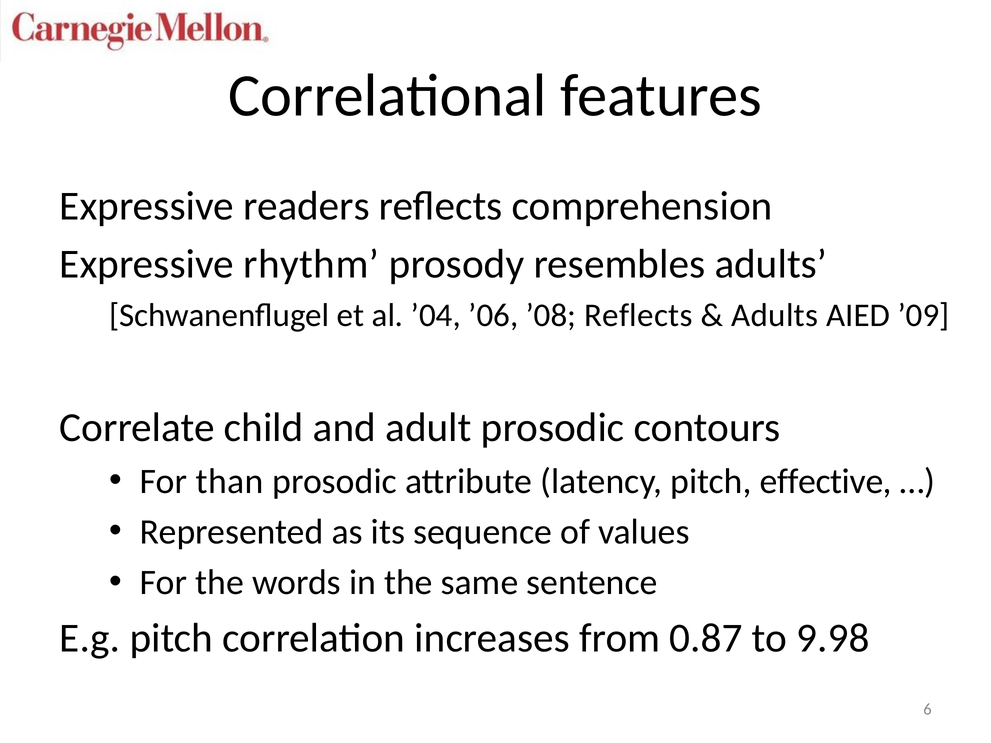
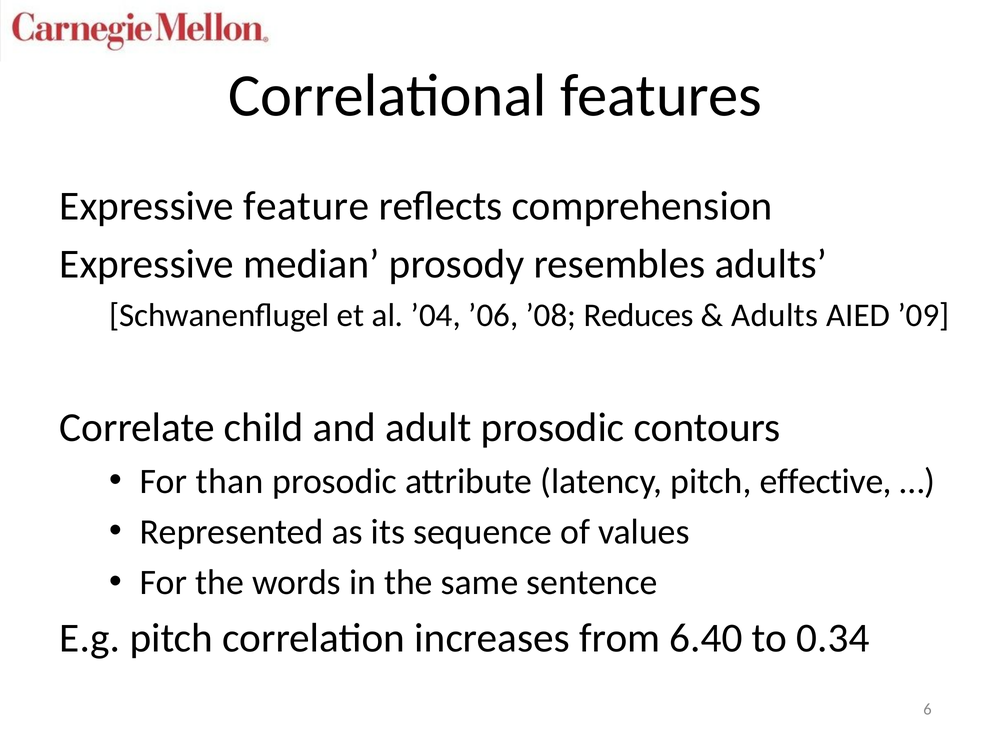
readers: readers -> feature
rhythm: rhythm -> median
’08 Reflects: Reflects -> Reduces
0.87: 0.87 -> 6.40
9.98: 9.98 -> 0.34
